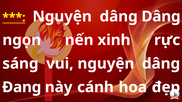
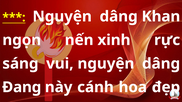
dâng Dâng: Dâng -> Khan
